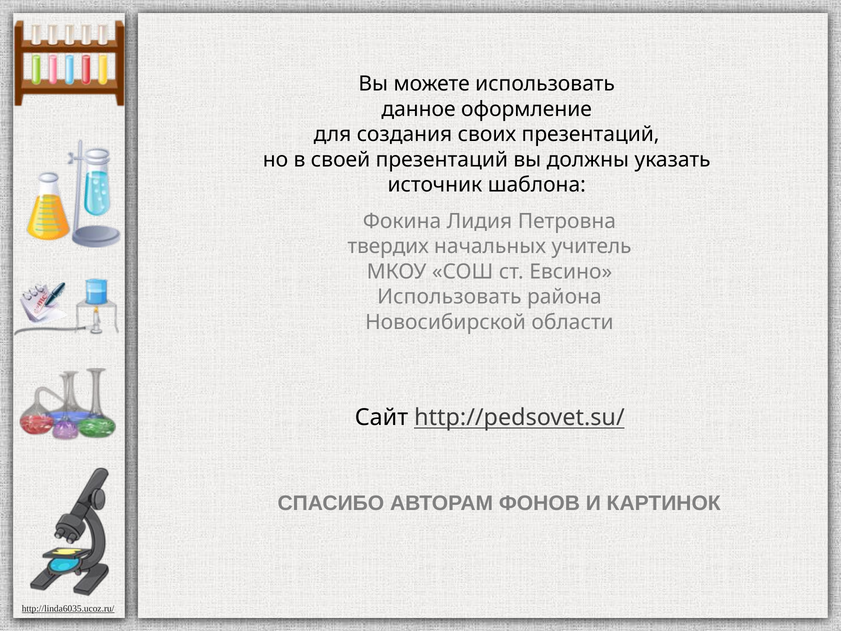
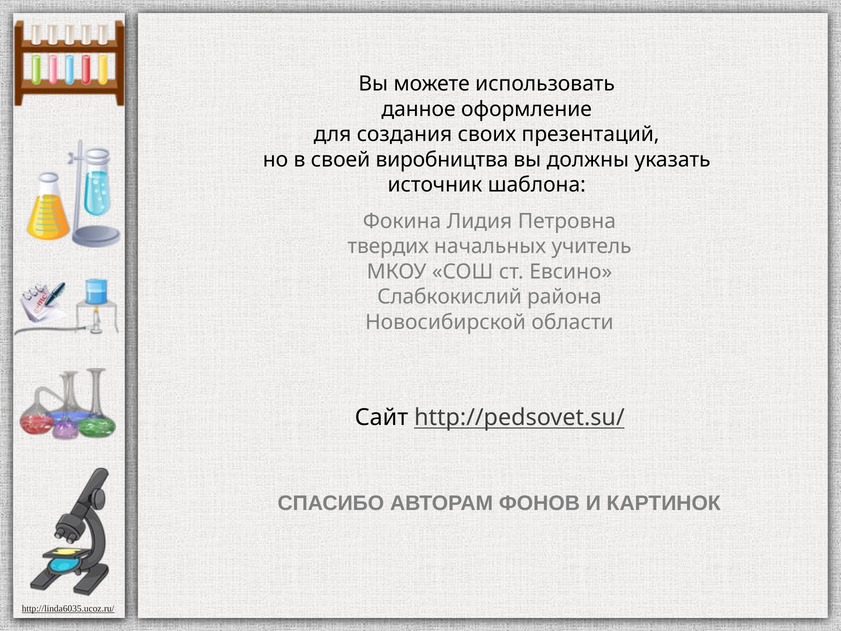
своей презентаций: презентаций -> виробництва
Использовать at (449, 297): Использовать -> Слабкокислий
